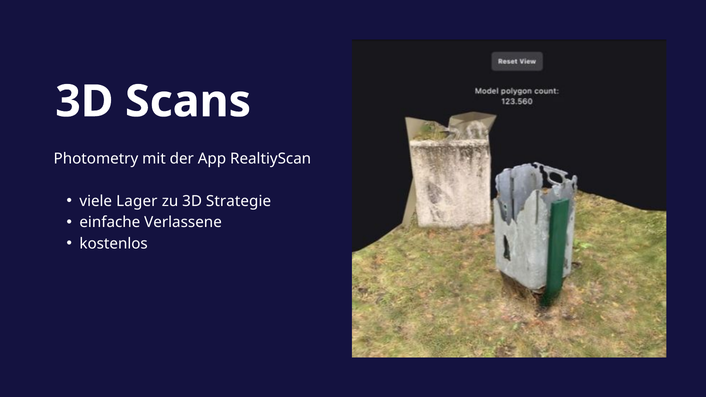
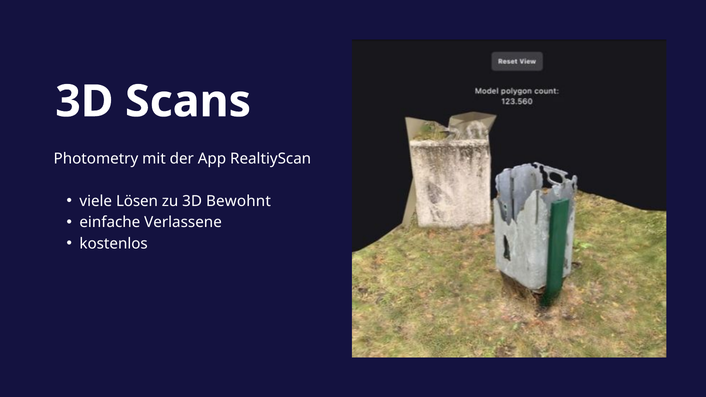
Lager: Lager -> Lösen
Strategie: Strategie -> Bewohnt
